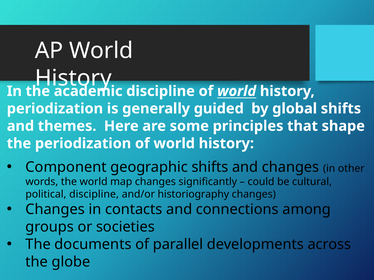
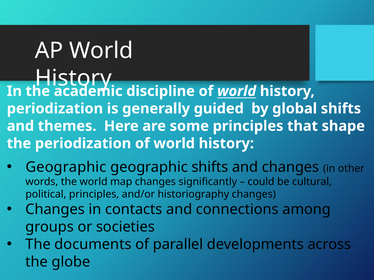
Component at (66, 167): Component -> Geographic
political discipline: discipline -> principles
